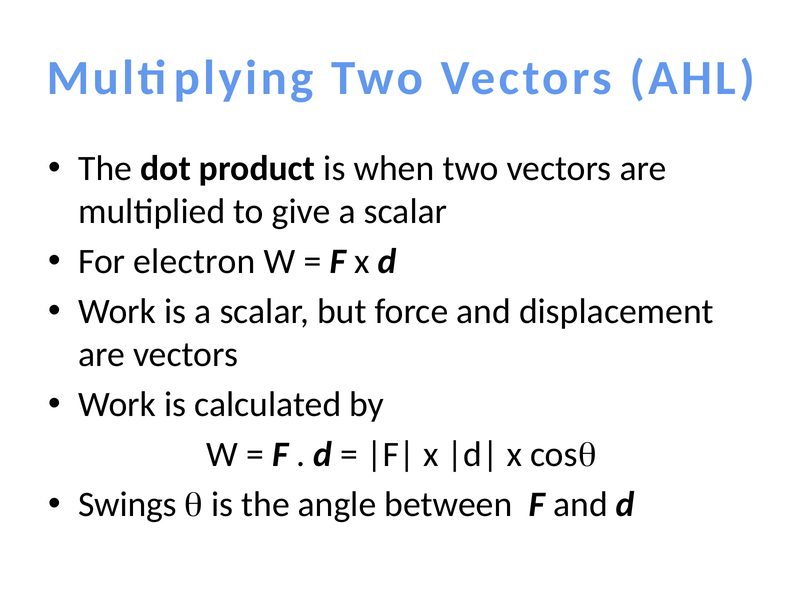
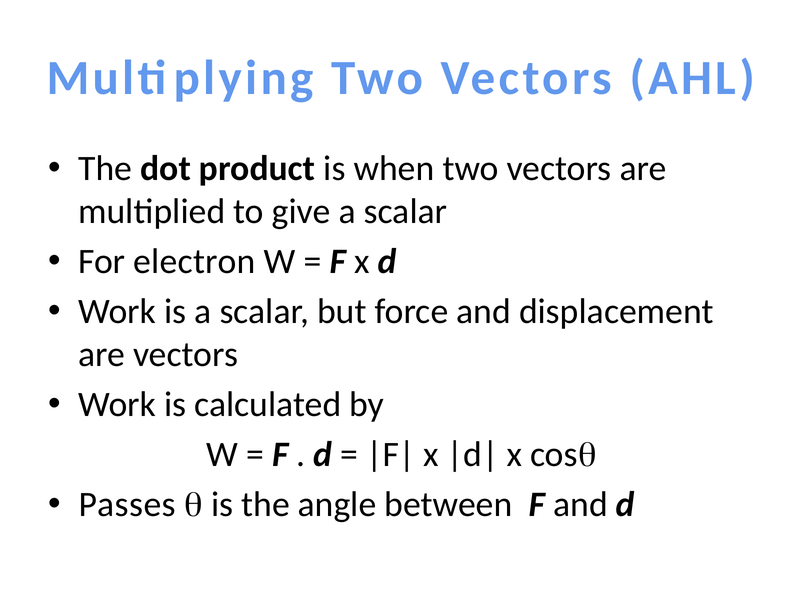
Swings: Swings -> Passes
